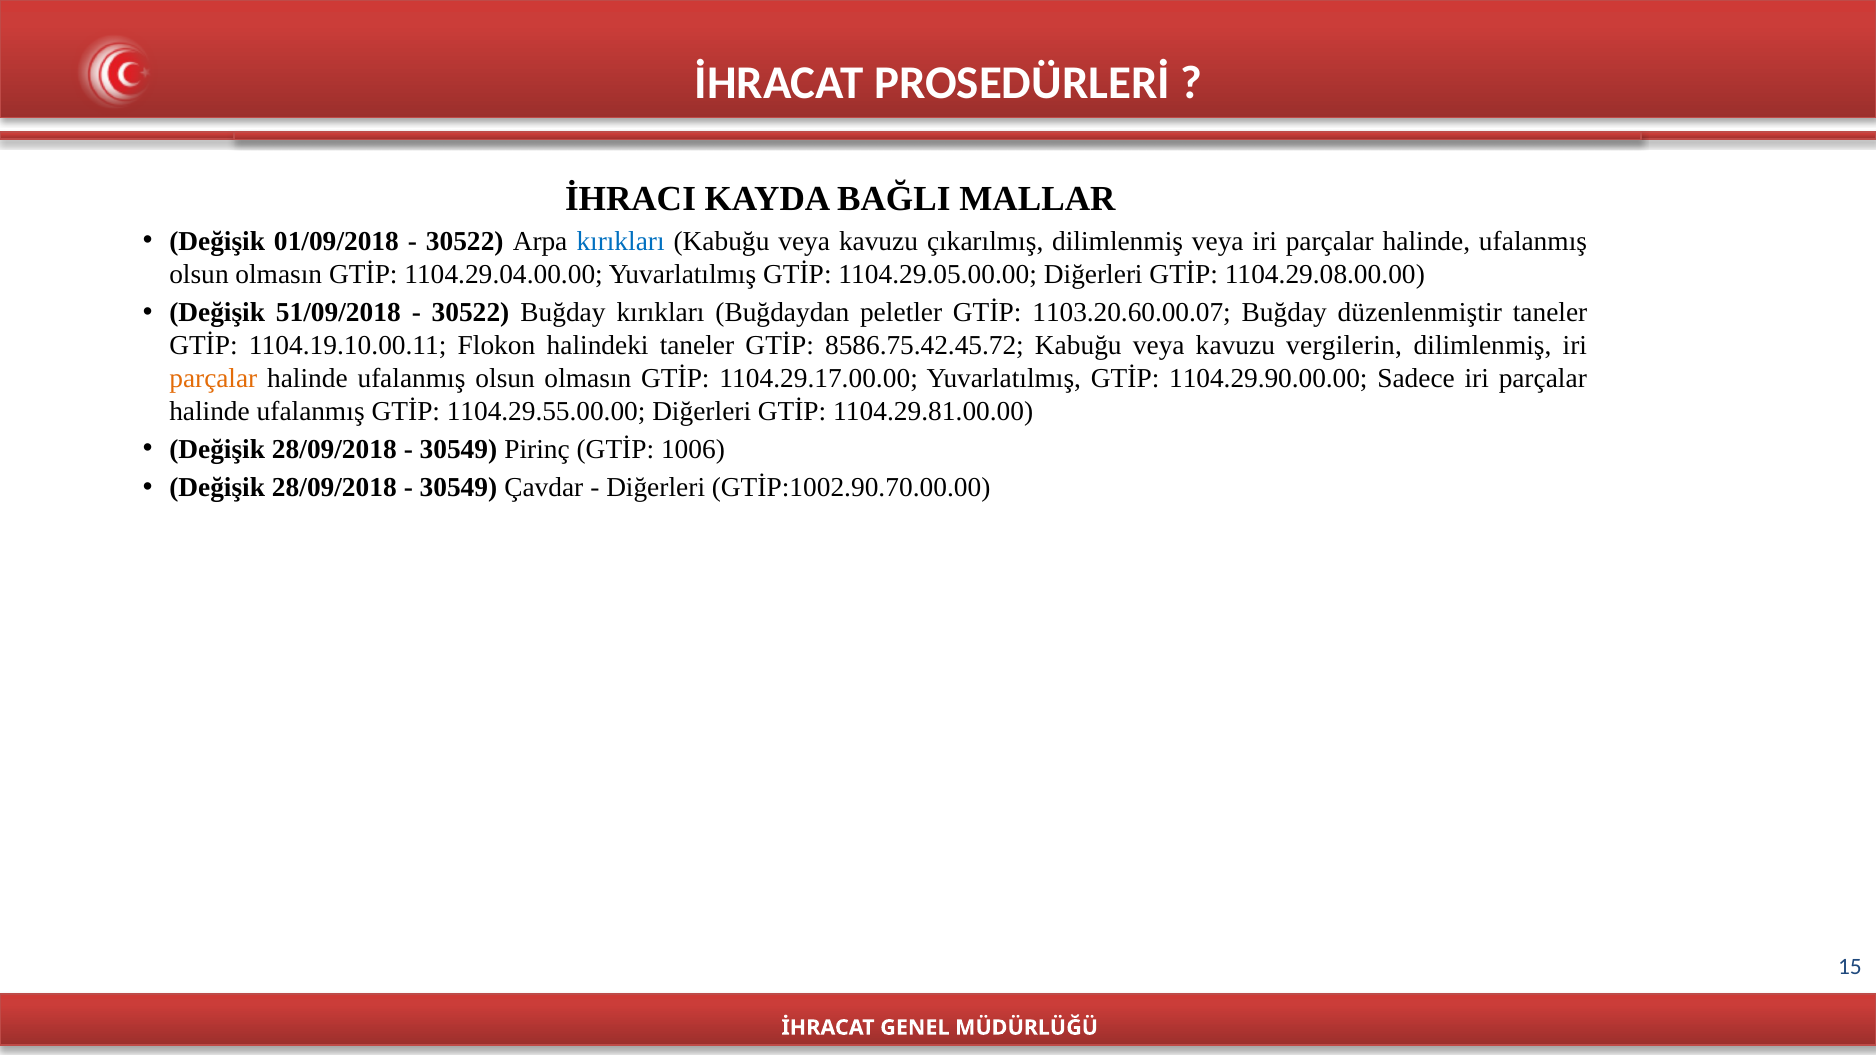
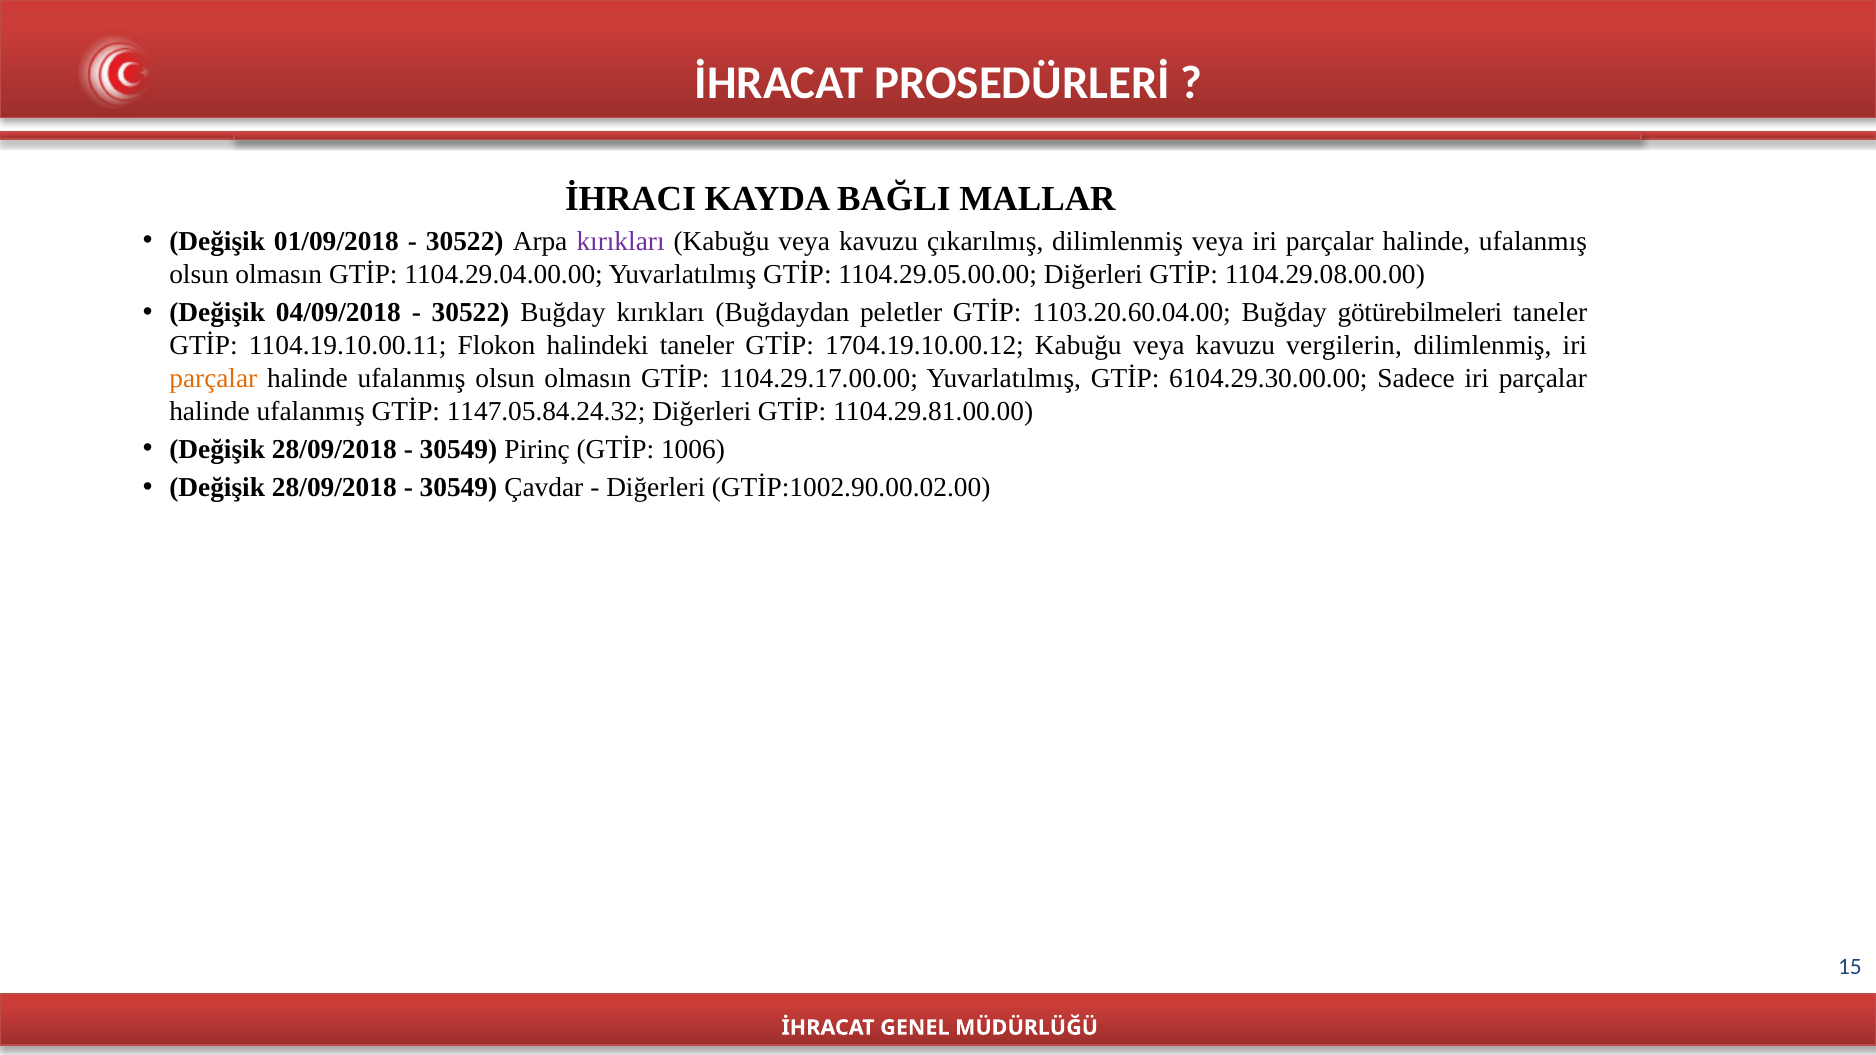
kırıkları at (621, 241) colour: blue -> purple
51/09/2018: 51/09/2018 -> 04/09/2018
1103.20.60.00.07: 1103.20.60.00.07 -> 1103.20.60.04.00
düzenlenmiştir: düzenlenmiştir -> götürebilmeleri
8586.75.42.45.72: 8586.75.42.45.72 -> 1704.19.10.00.12
1104.29.90.00.00: 1104.29.90.00.00 -> 6104.29.30.00.00
1104.29.55.00.00: 1104.29.55.00.00 -> 1147.05.84.24.32
GTİP:1002.90.70.00.00: GTİP:1002.90.70.00.00 -> GTİP:1002.90.00.02.00
